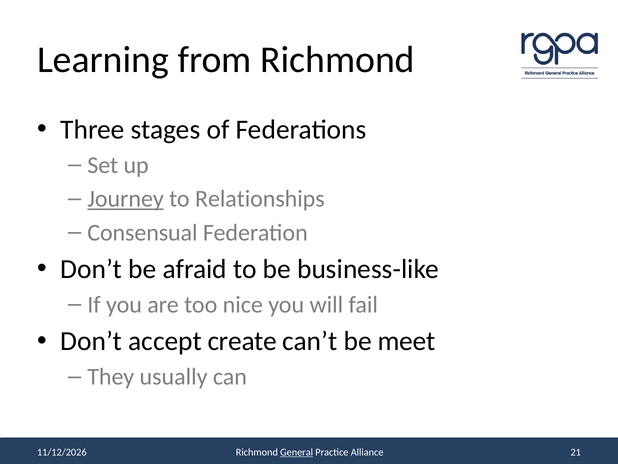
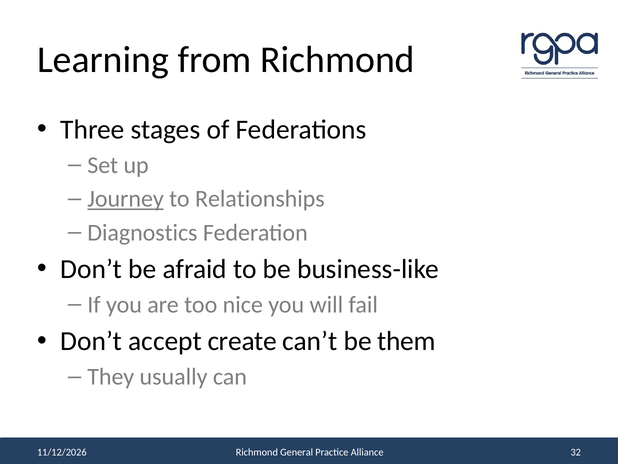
Consensual: Consensual -> Diagnostics
meet: meet -> them
General underline: present -> none
21: 21 -> 32
